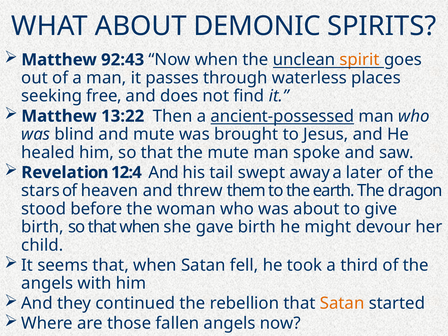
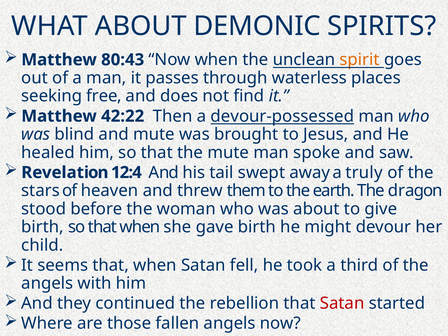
92:43: 92:43 -> 80:43
13:22: 13:22 -> 42:22
ancient-possessed: ancient-possessed -> devour-possessed
later: later -> truly
Satan at (342, 303) colour: orange -> red
